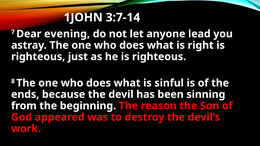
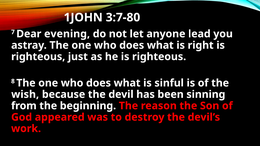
3:7-14: 3:7-14 -> 3:7-80
ends: ends -> wish
